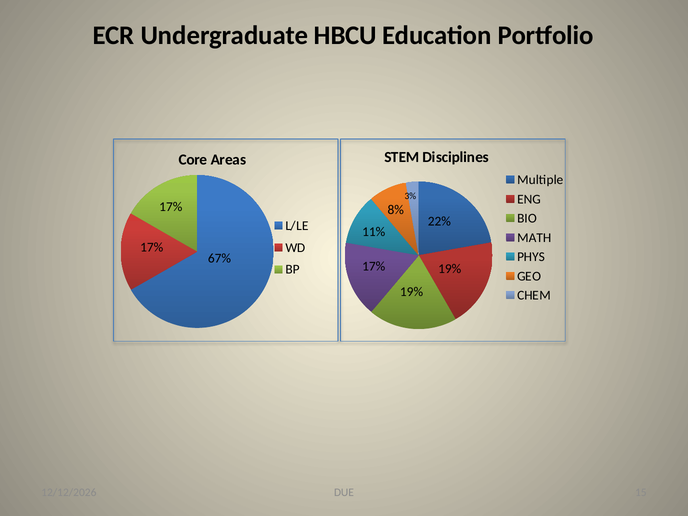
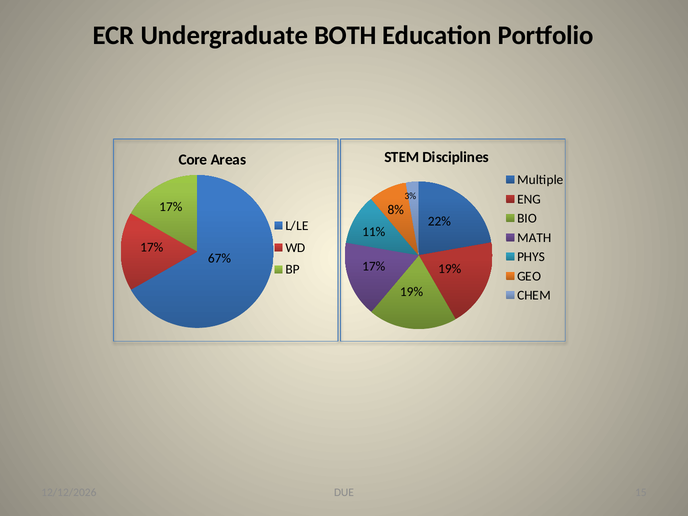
HBCU: HBCU -> BOTH
